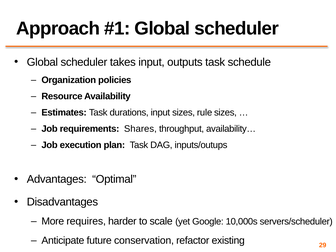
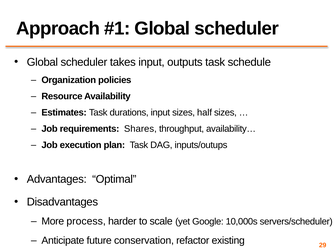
rule: rule -> half
requires: requires -> process
